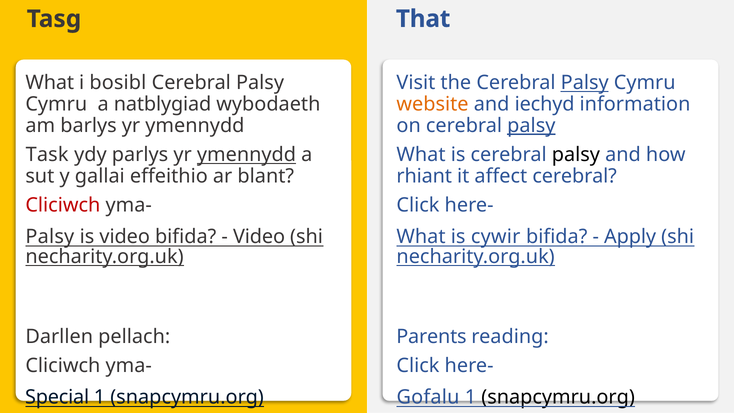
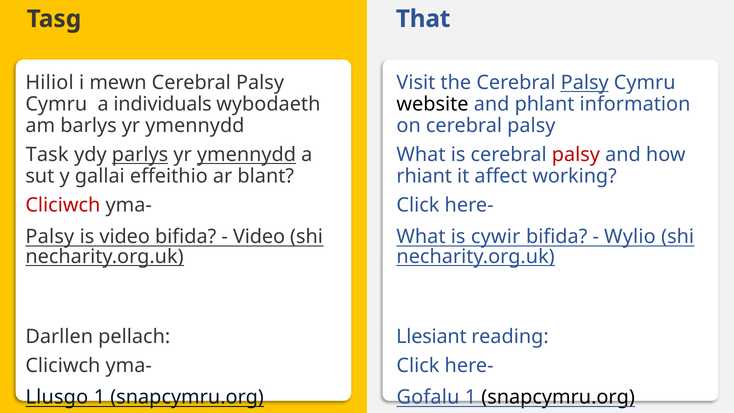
What at (50, 83): What -> Hiliol
bosibl: bosibl -> mewn
natblygiad: natblygiad -> individuals
website colour: orange -> black
iechyd: iechyd -> phlant
palsy at (531, 126) underline: present -> none
parlys underline: none -> present
palsy at (576, 155) colour: black -> red
affect cerebral: cerebral -> working
Apply: Apply -> Wylio
Parents: Parents -> Llesiant
Special: Special -> Llusgo
